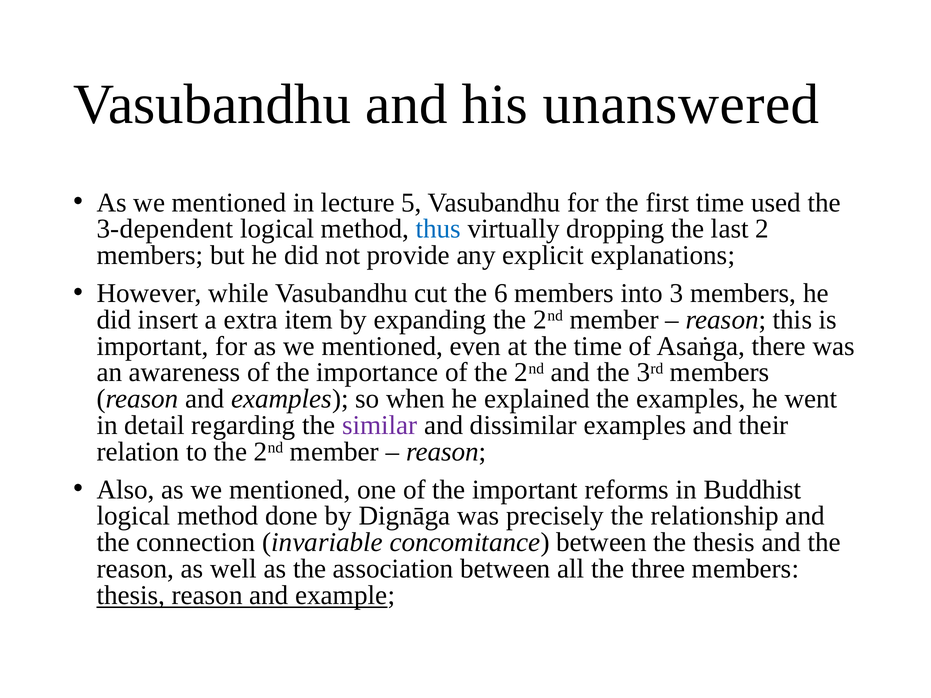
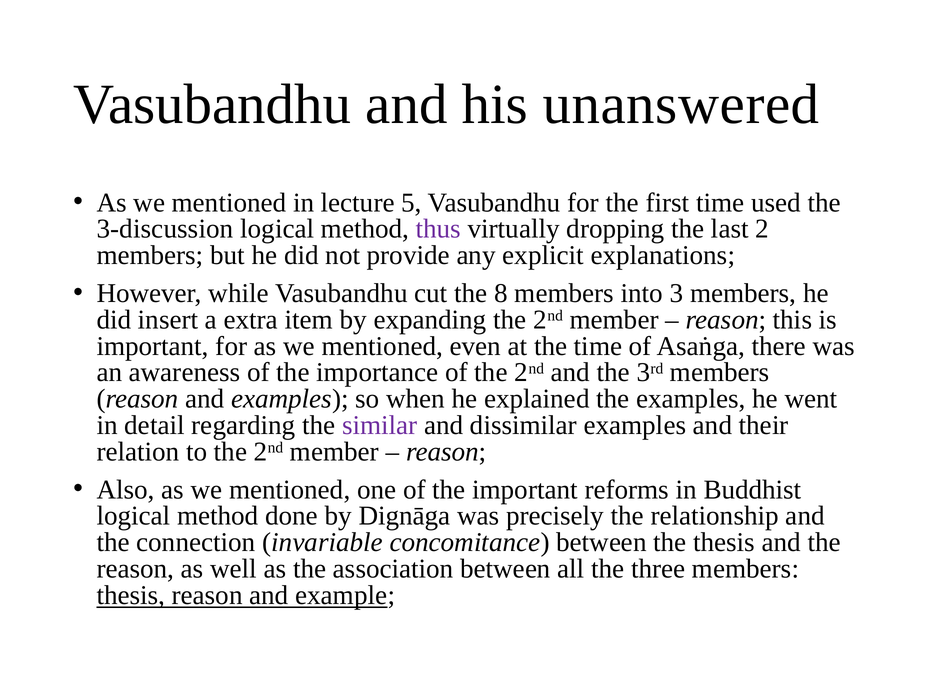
3-dependent: 3-dependent -> 3-discussion
thus colour: blue -> purple
6: 6 -> 8
